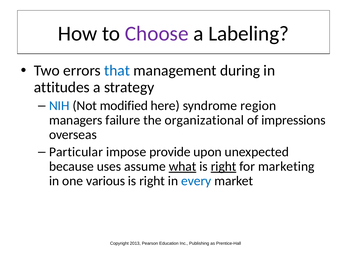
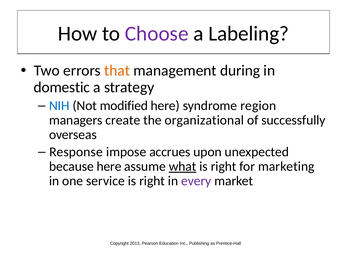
that colour: blue -> orange
attitudes: attitudes -> domestic
failure: failure -> create
impressions: impressions -> successfully
Particular: Particular -> Response
provide: provide -> accrues
because uses: uses -> here
right at (224, 167) underline: present -> none
various: various -> service
every colour: blue -> purple
